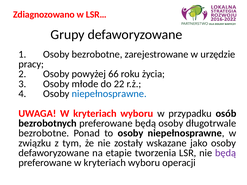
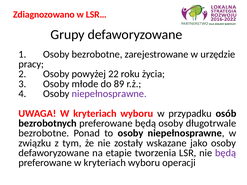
66: 66 -> 22
22: 22 -> 89
niepełnosprawne at (109, 94) colour: blue -> purple
